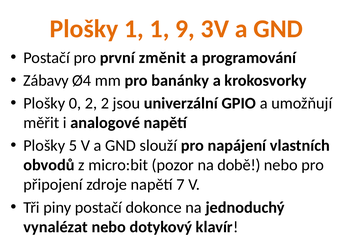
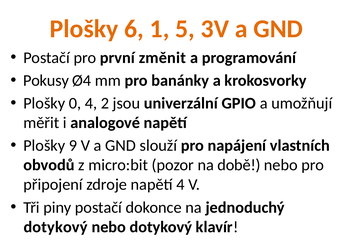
Plošky 1: 1 -> 6
9: 9 -> 5
Zábavy: Zábavy -> Pokusy
0 2: 2 -> 4
5: 5 -> 9
napětí 7: 7 -> 4
vynalézat at (56, 227): vynalézat -> dotykový
